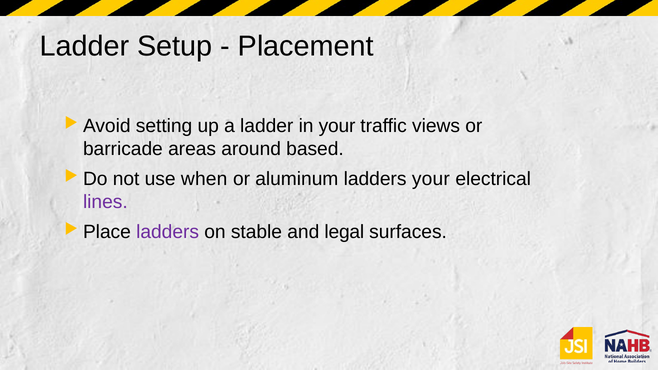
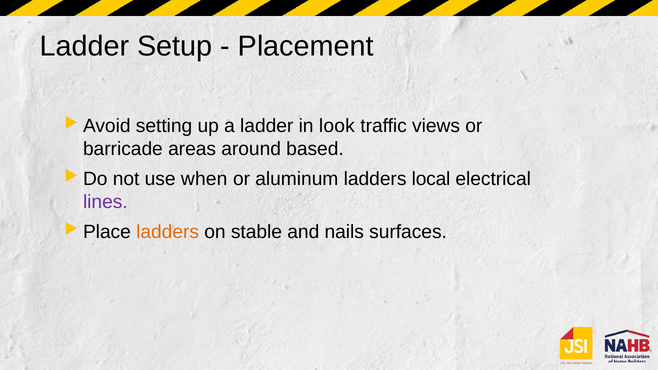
in your: your -> look
ladders your: your -> local
ladders at (168, 232) colour: purple -> orange
legal: legal -> nails
